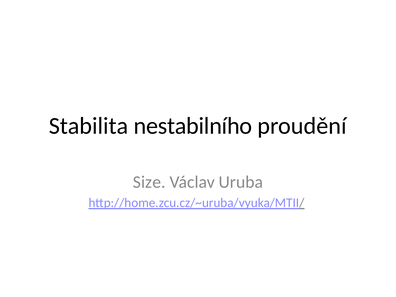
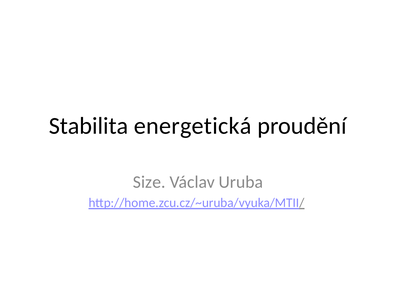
nestabilního: nestabilního -> energetická
